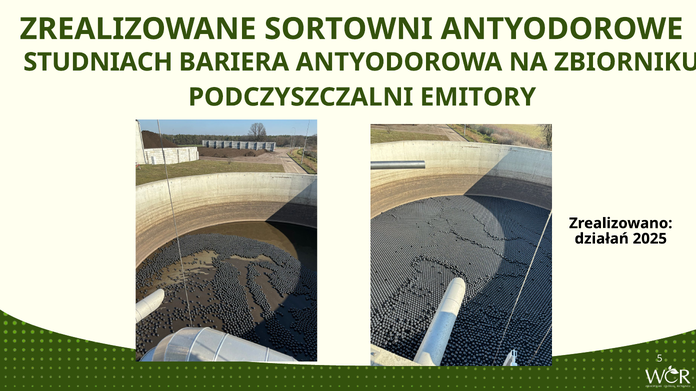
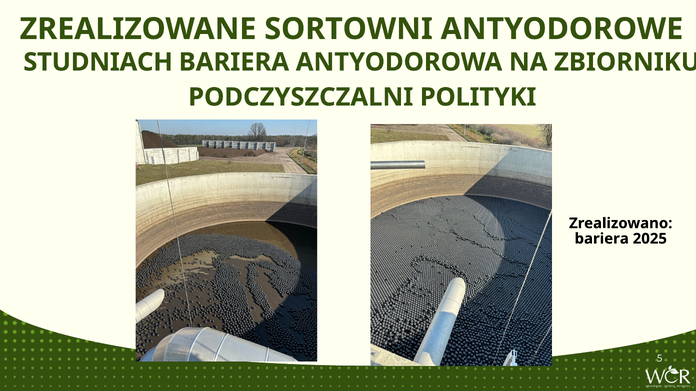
EMITORY: EMITORY -> POLITYKI
działań at (602, 239): działań -> bariera
